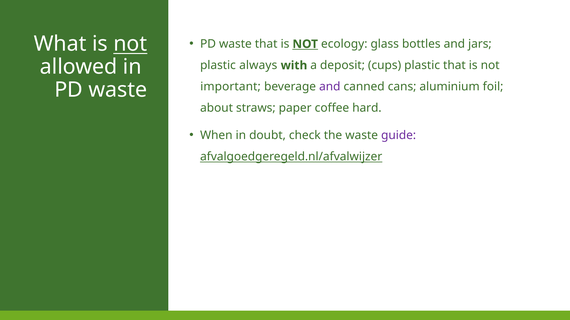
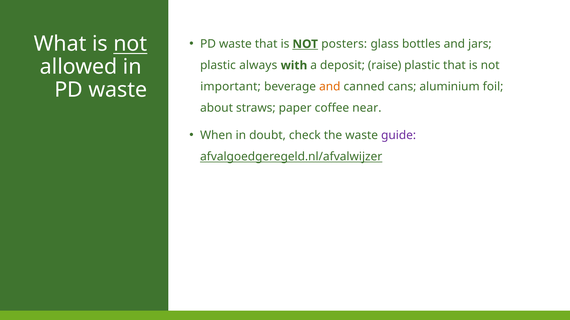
ecology: ecology -> posters
cups: cups -> raise
and at (330, 87) colour: purple -> orange
hard: hard -> near
